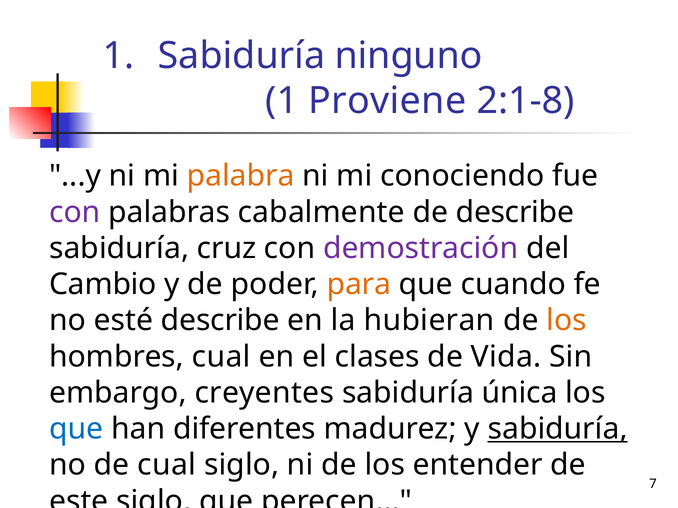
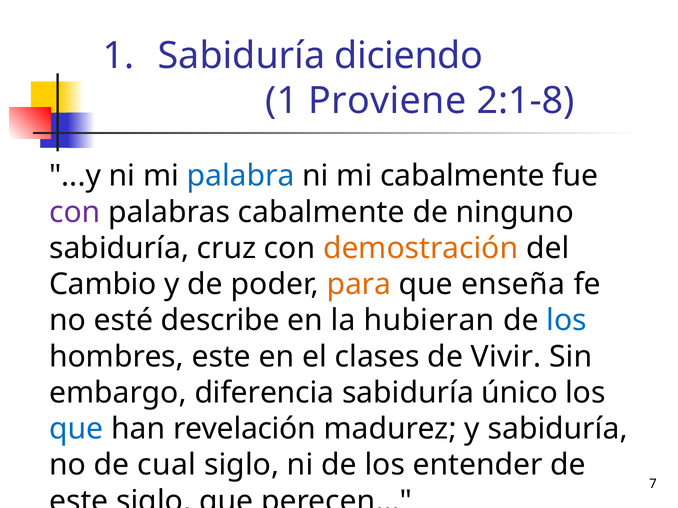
ninguno: ninguno -> diciendo
palabra colour: orange -> blue
mi conociendo: conociendo -> cabalmente
de describe: describe -> ninguno
demostración colour: purple -> orange
cuando: cuando -> enseña
los at (567, 321) colour: orange -> blue
hombres cual: cual -> este
Vida: Vida -> Vivir
creyentes: creyentes -> diferencia
única: única -> único
diferentes: diferentes -> revelación
sabiduría at (558, 429) underline: present -> none
